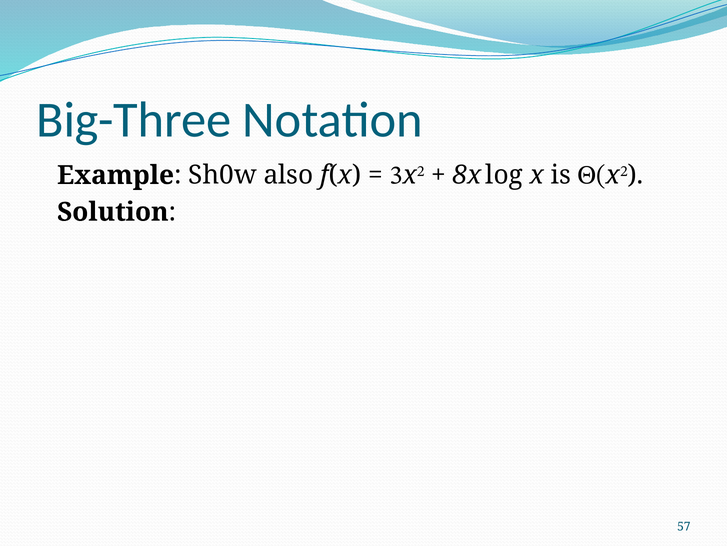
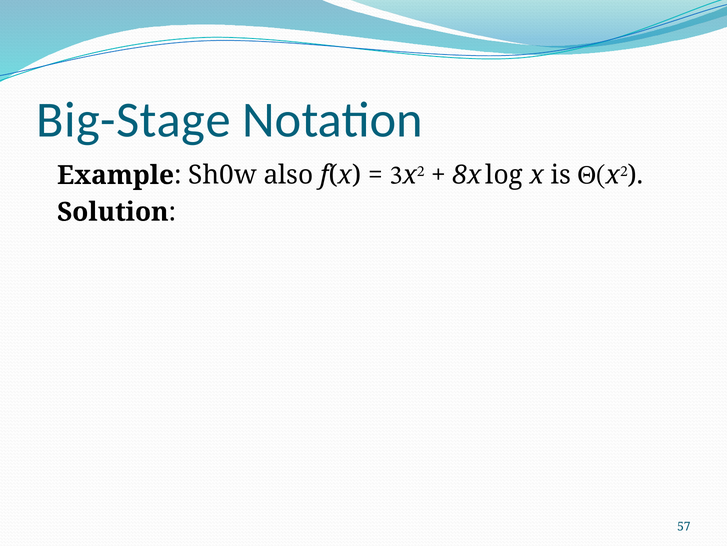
Big-Three: Big-Three -> Big-Stage
